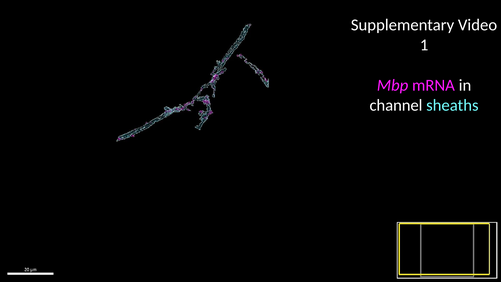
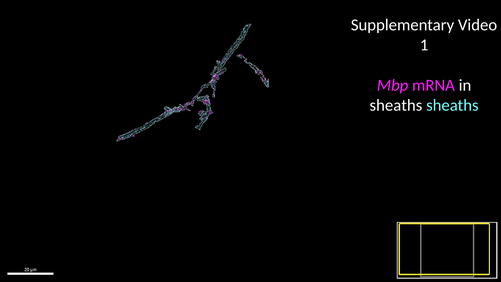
channel at (396, 105): channel -> sheaths
